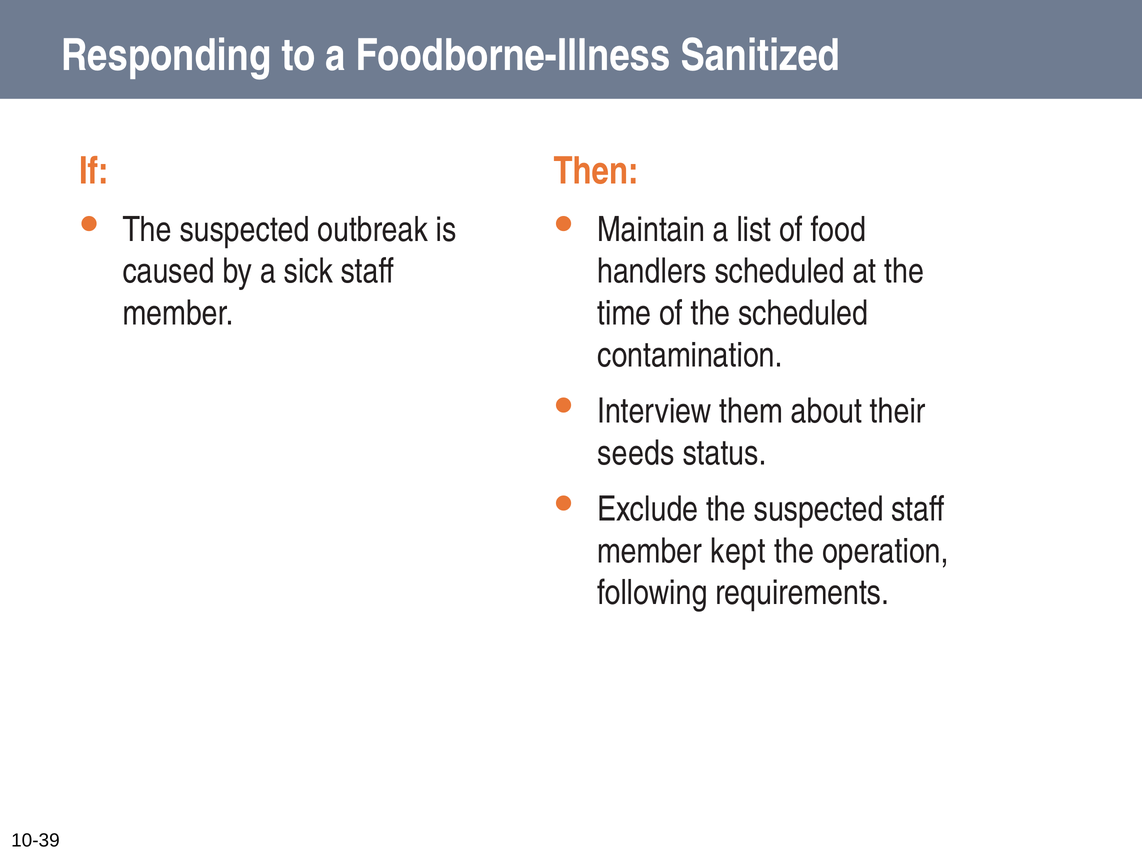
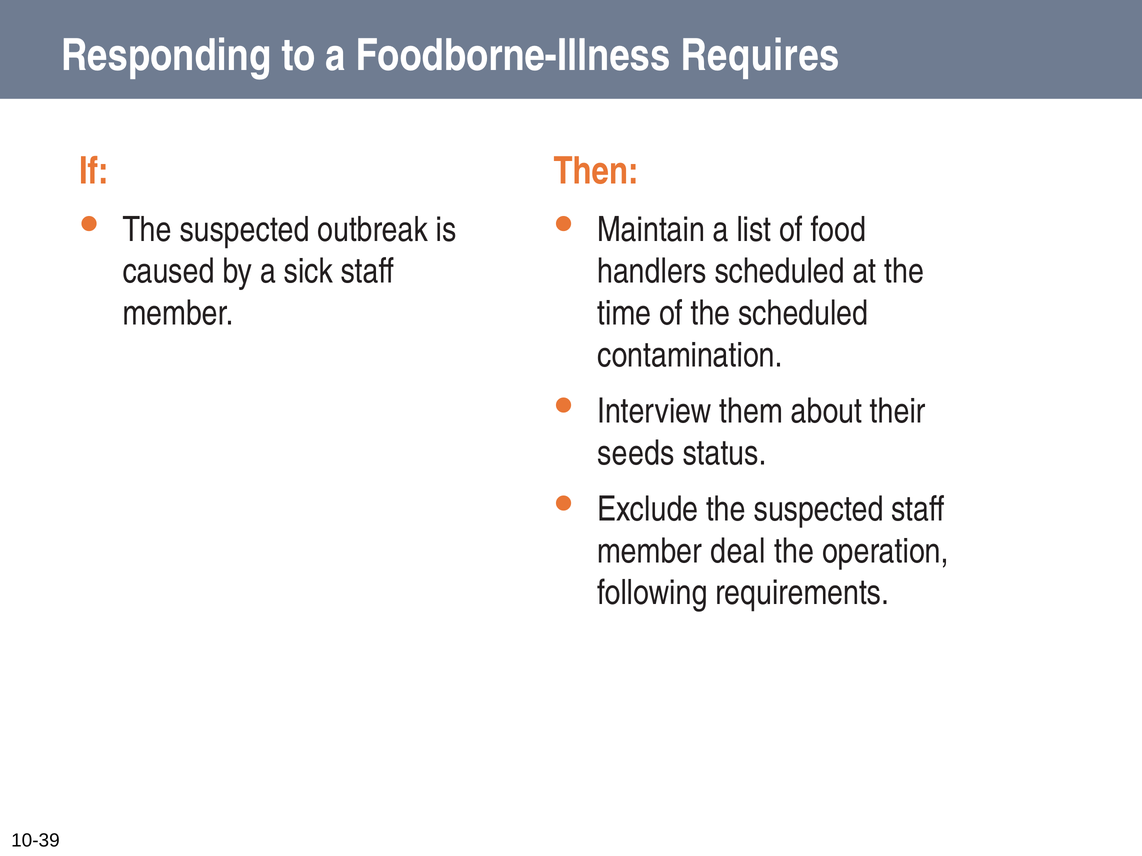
Sanitized: Sanitized -> Requires
kept: kept -> deal
